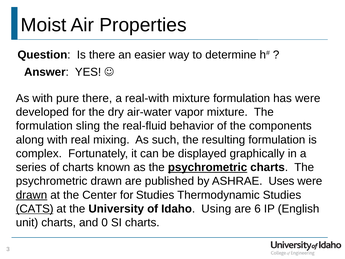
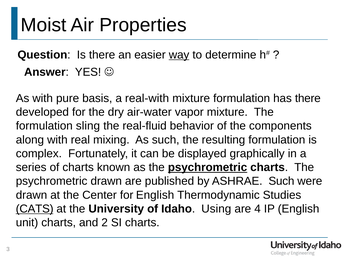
way underline: none -> present
pure there: there -> basis
has were: were -> there
ASHRAE Uses: Uses -> Such
drawn at (32, 195) underline: present -> none
for Studies: Studies -> English
6: 6 -> 4
0: 0 -> 2
